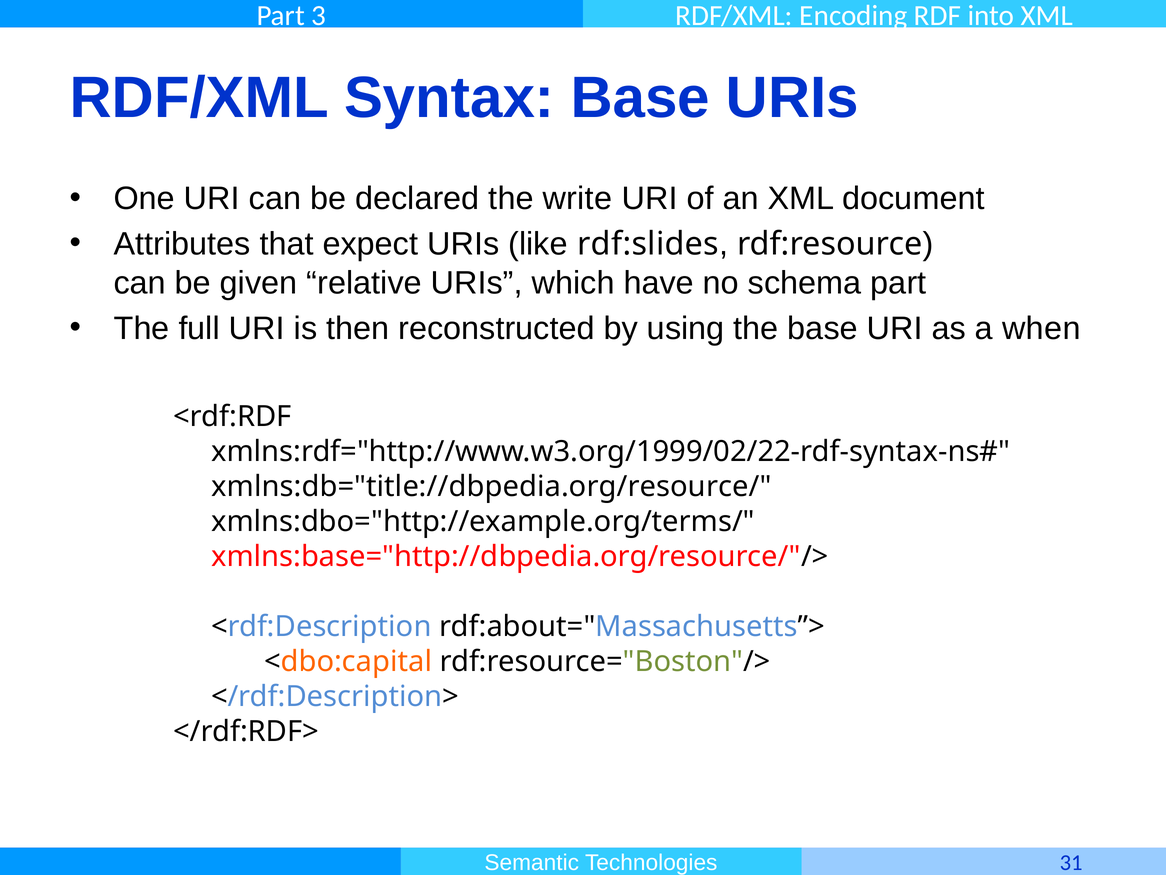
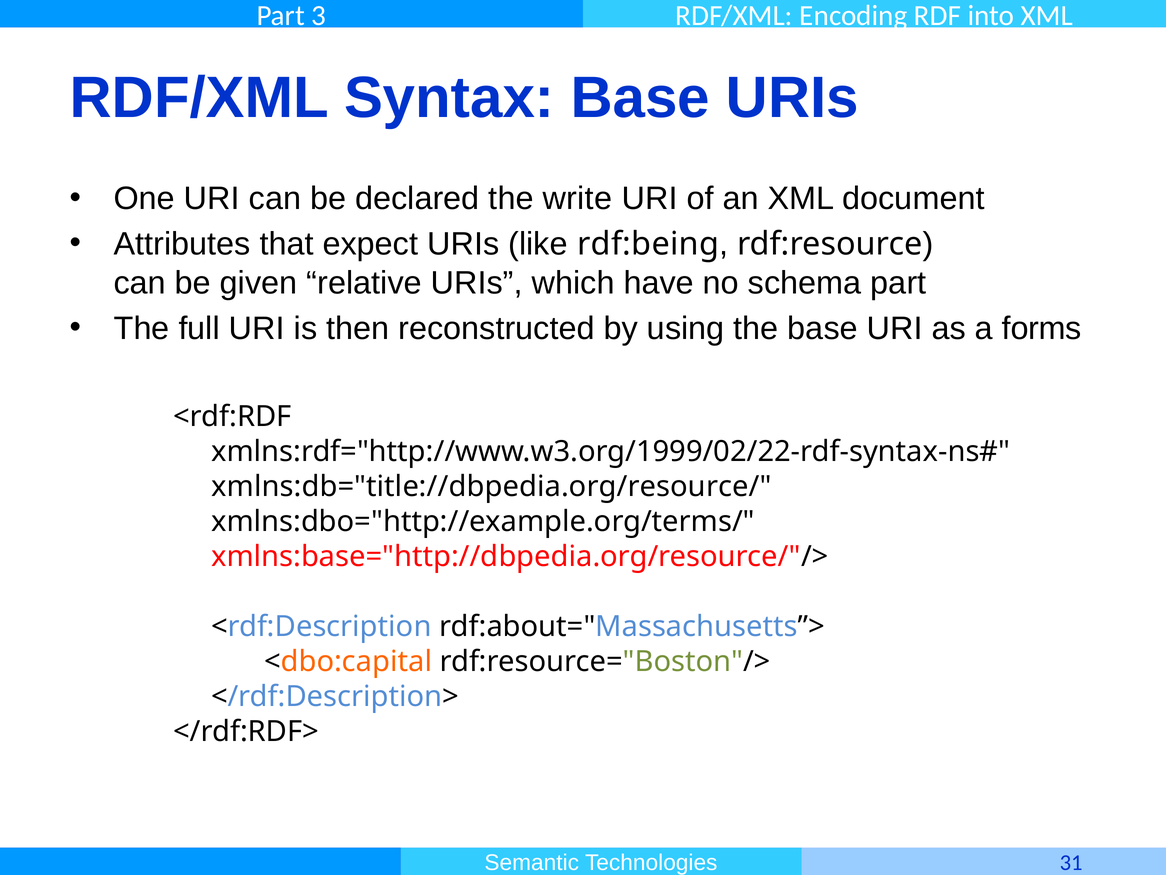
rdf:slides: rdf:slides -> rdf:being
when: when -> forms
